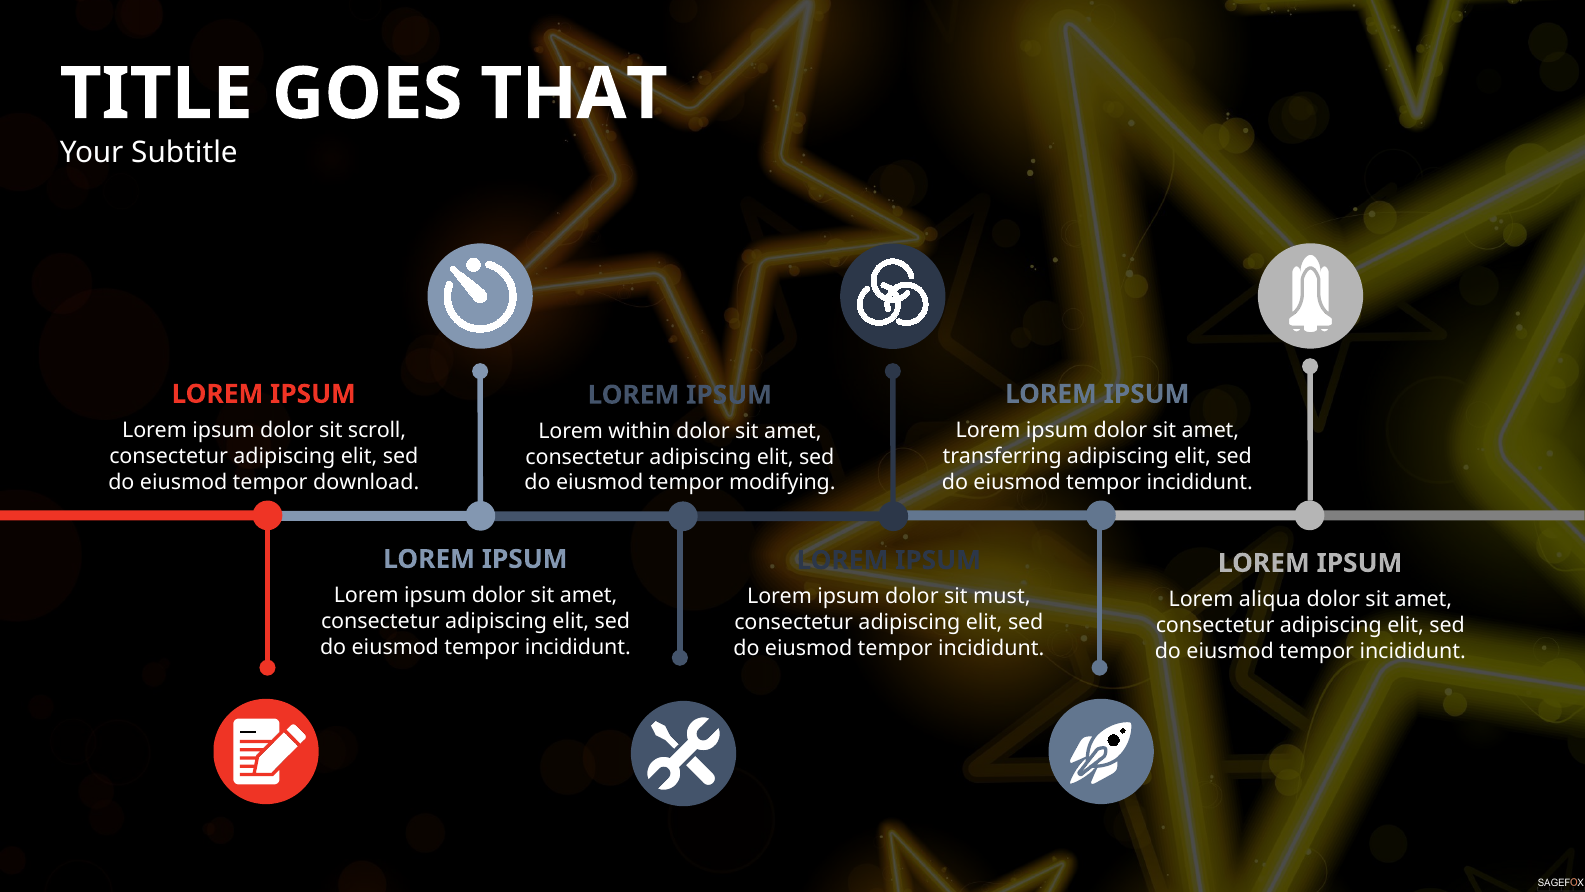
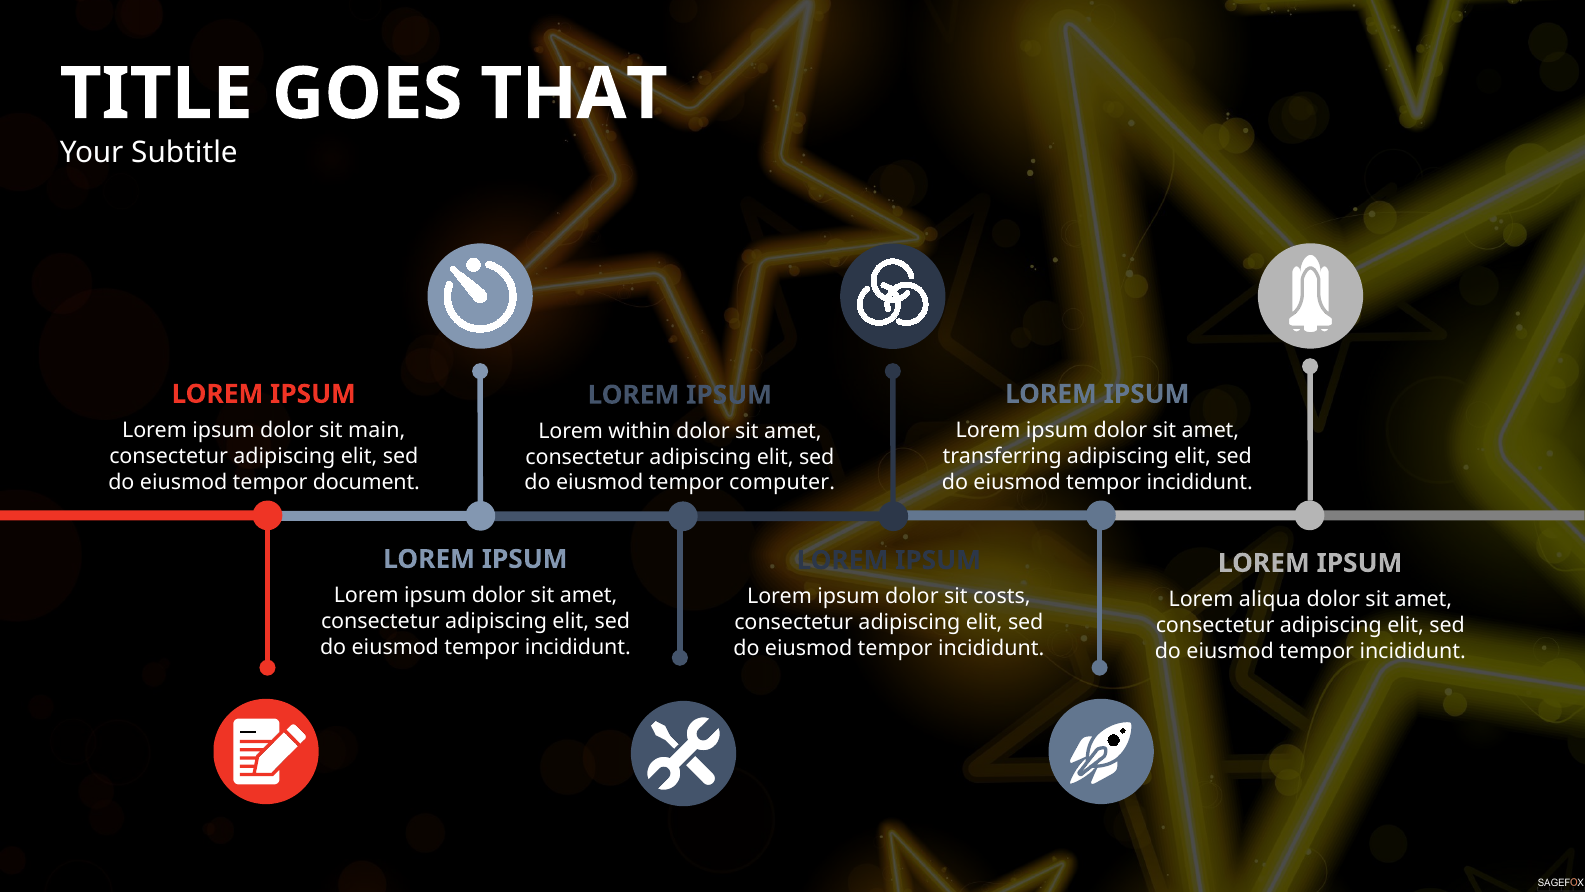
scroll: scroll -> main
download: download -> document
modifying: modifying -> computer
must: must -> costs
